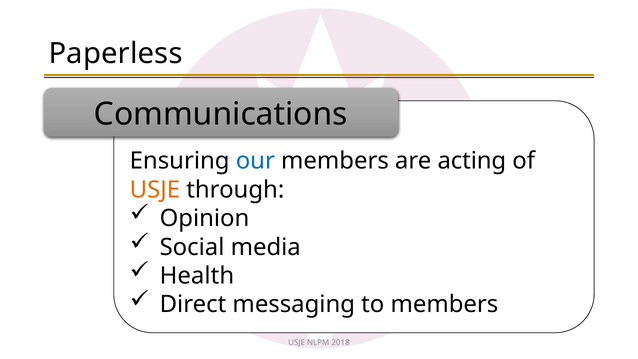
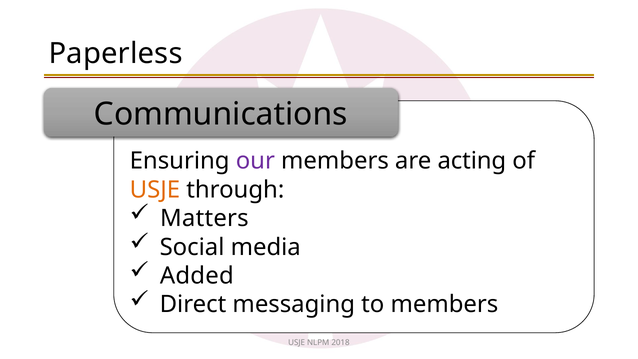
our colour: blue -> purple
Opinion: Opinion -> Matters
Health: Health -> Added
